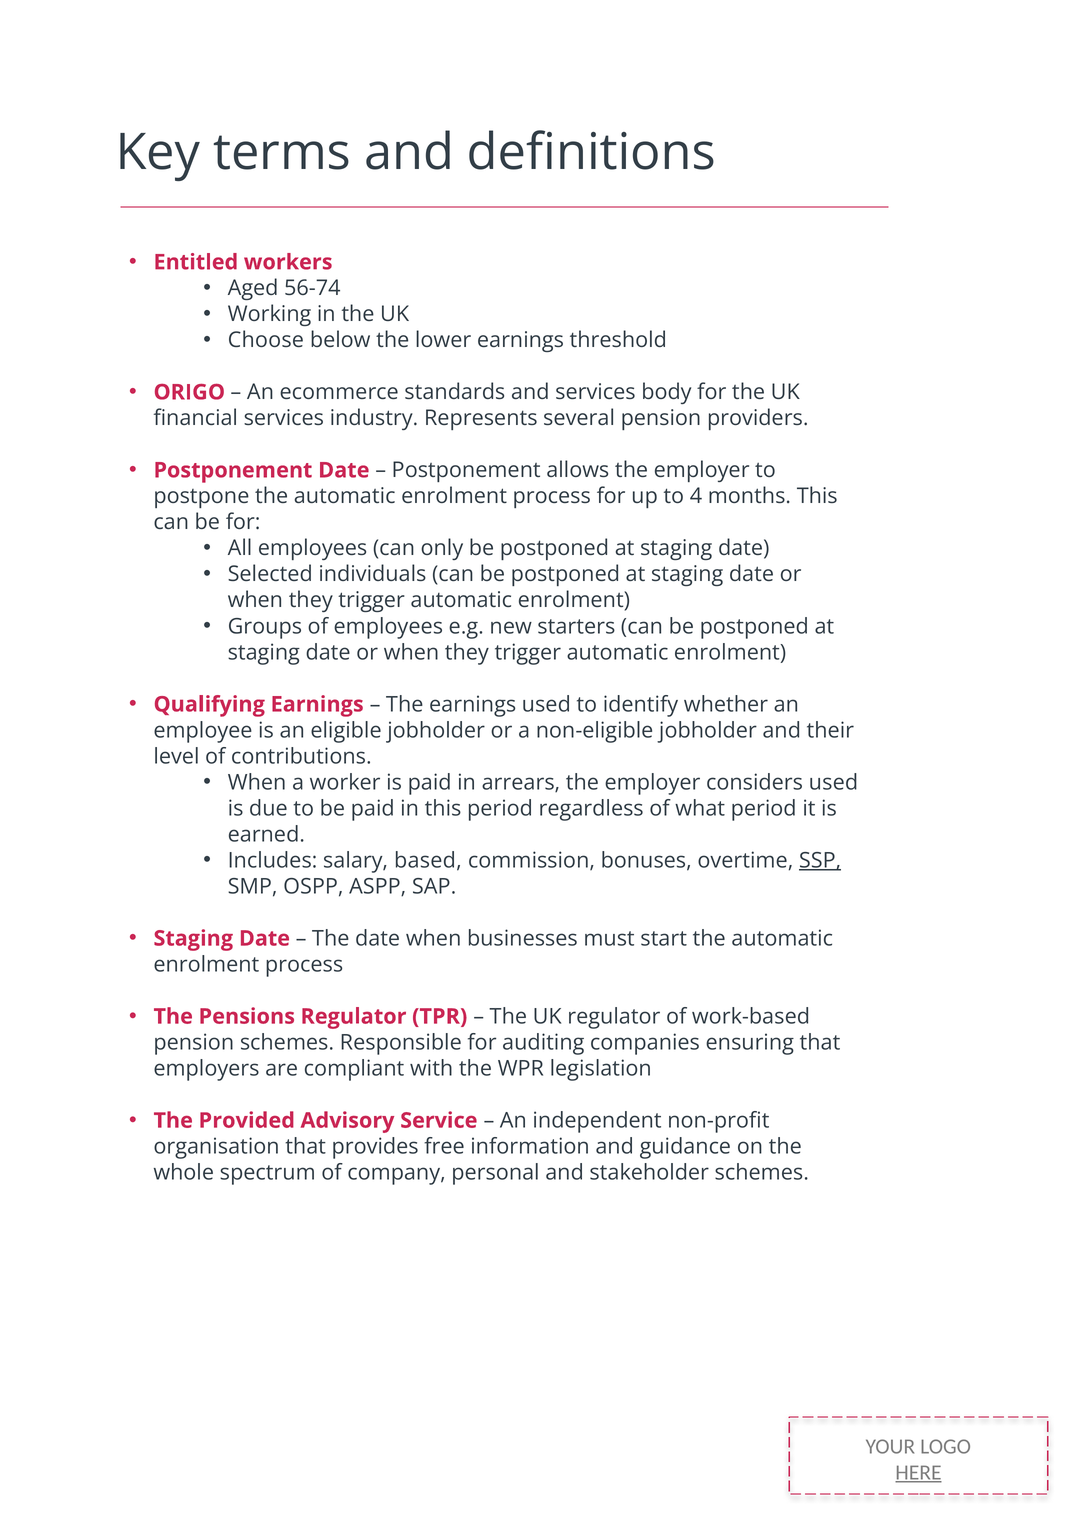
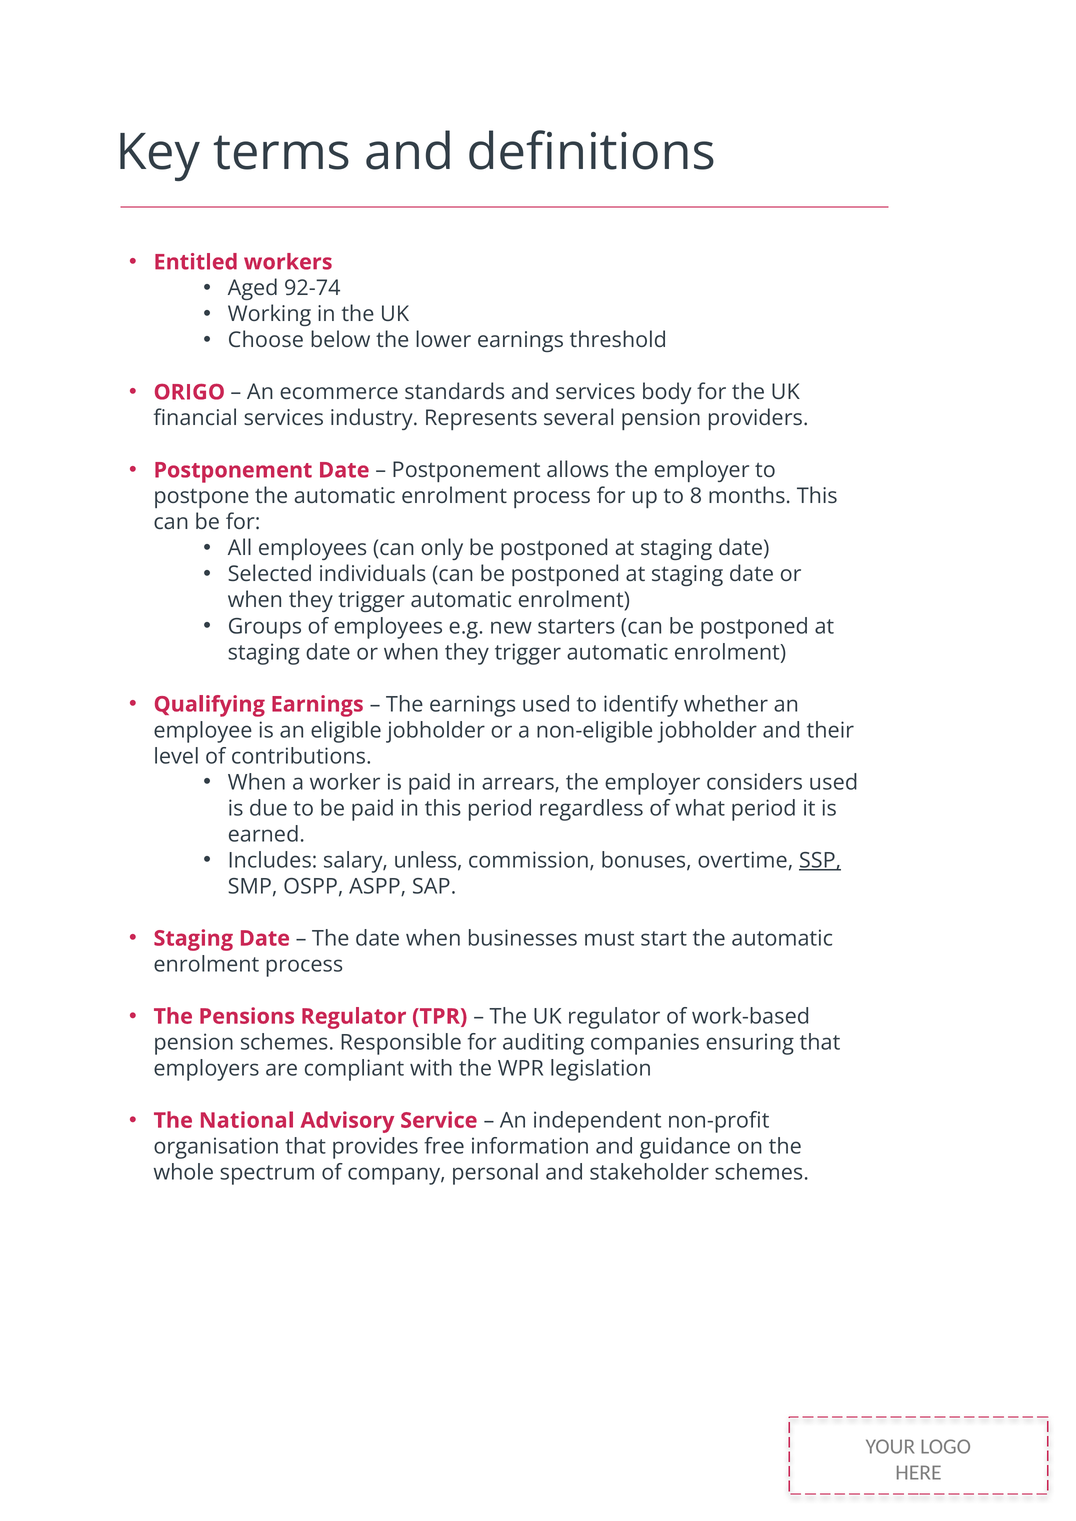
56-74: 56-74 -> 92-74
4: 4 -> 8
based: based -> unless
Provided: Provided -> National
HERE underline: present -> none
